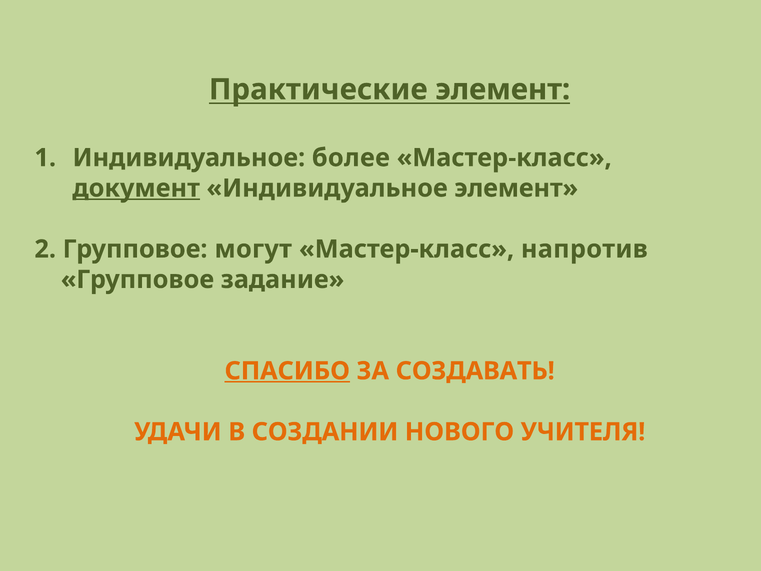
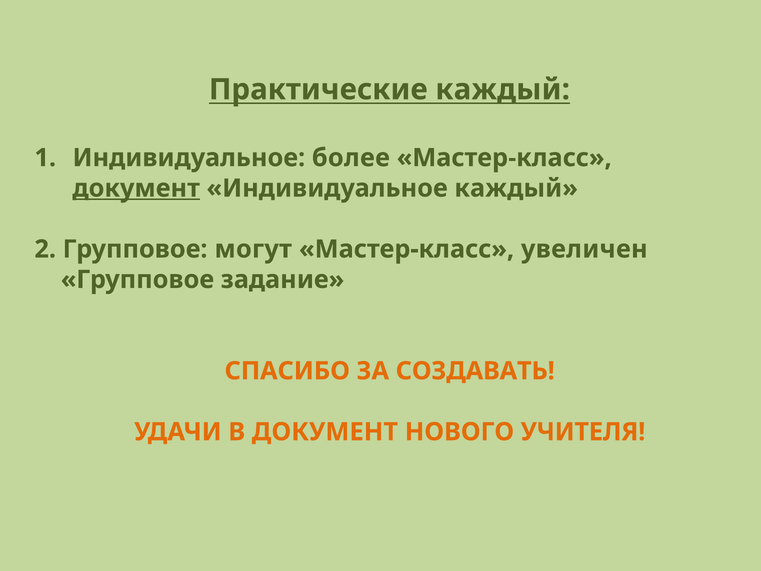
Практические элемент: элемент -> каждый
Индивидуальное элемент: элемент -> каждый
напротив: напротив -> увеличен
СПАСИБО underline: present -> none
В СОЗДАНИИ: СОЗДАНИИ -> ДОКУМЕНТ
